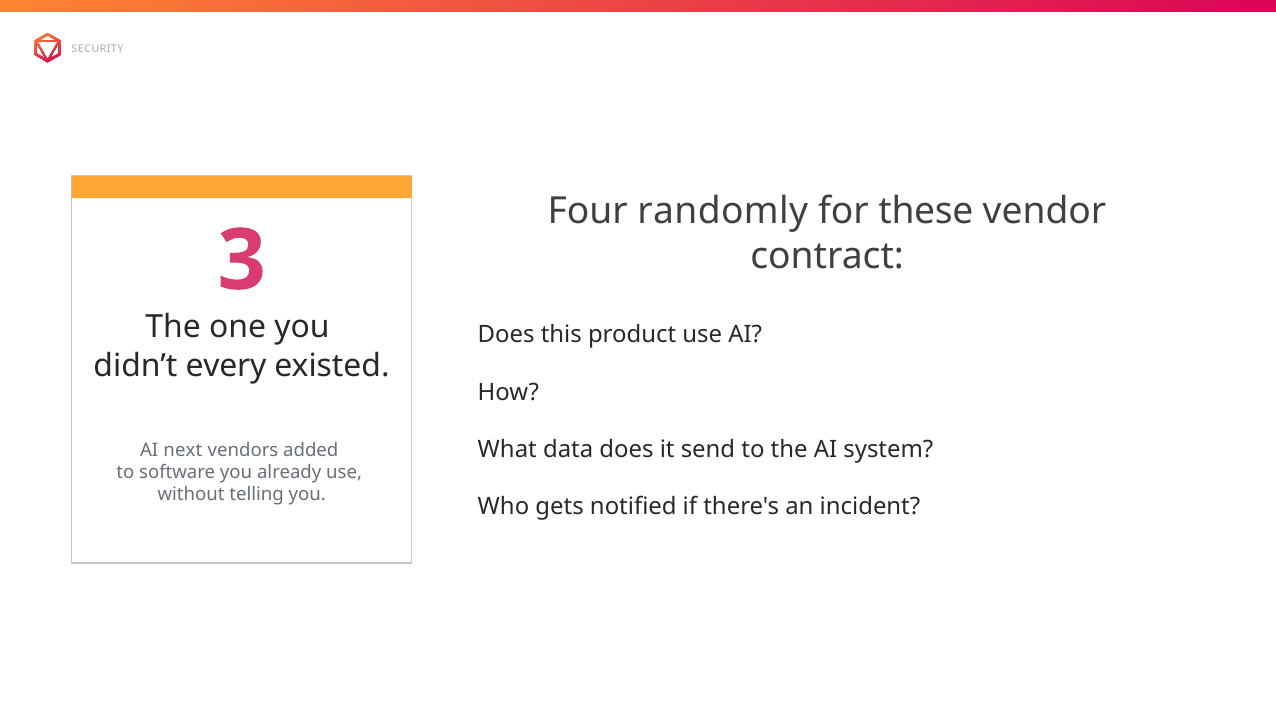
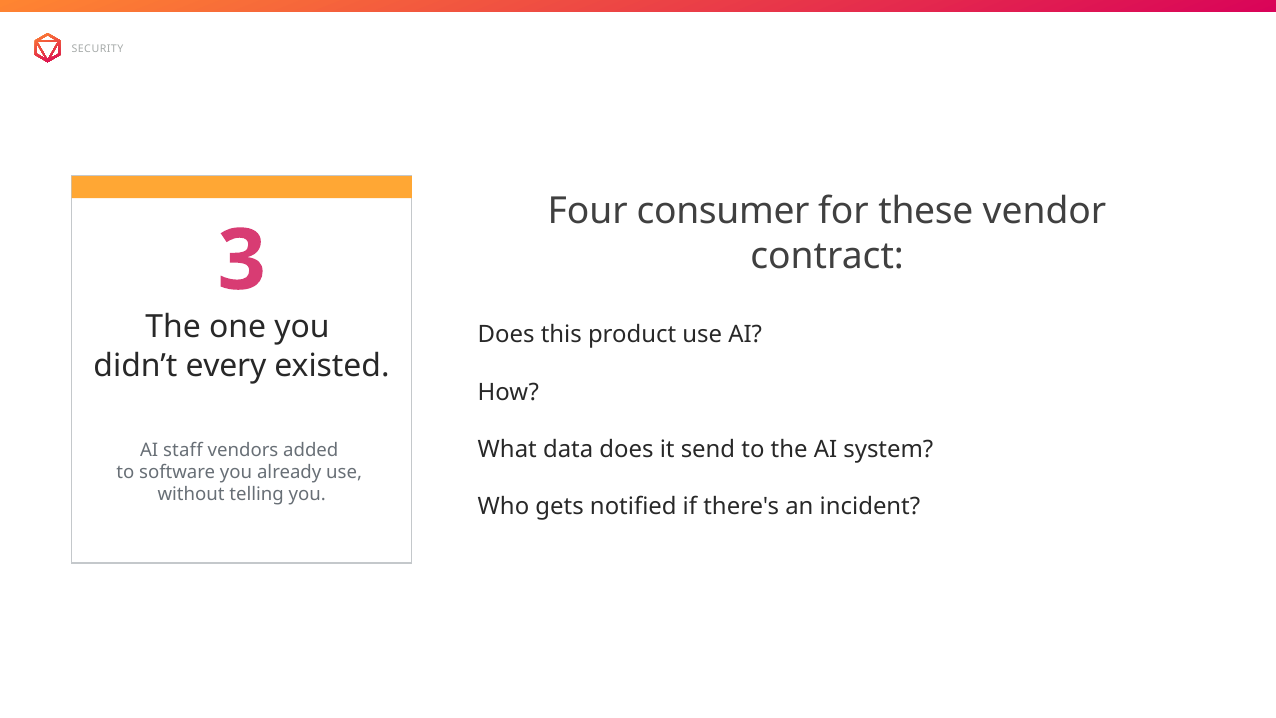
randomly: randomly -> consumer
next: next -> staff
